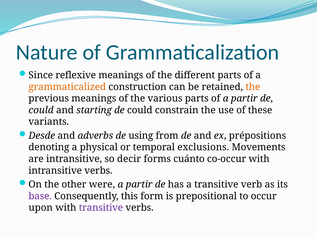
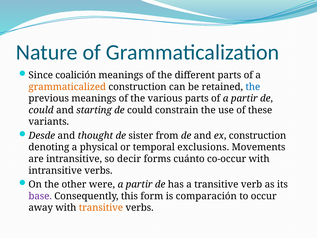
reflexive: reflexive -> coalición
the at (253, 87) colour: orange -> blue
adverbs: adverbs -> thought
using: using -> sister
ex prépositions: prépositions -> construction
prepositional: prepositional -> comparación
upon: upon -> away
transitive at (101, 208) colour: purple -> orange
